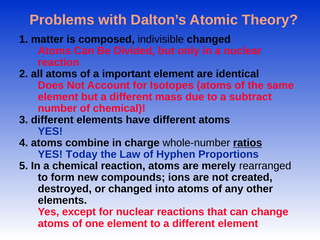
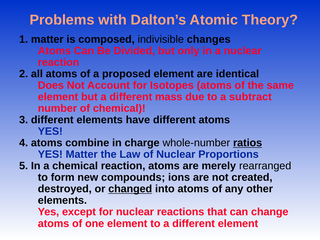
indivisible changed: changed -> changes
important: important -> proposed
YES Today: Today -> Matter
of Hyphen: Hyphen -> Nuclear
changed at (130, 189) underline: none -> present
